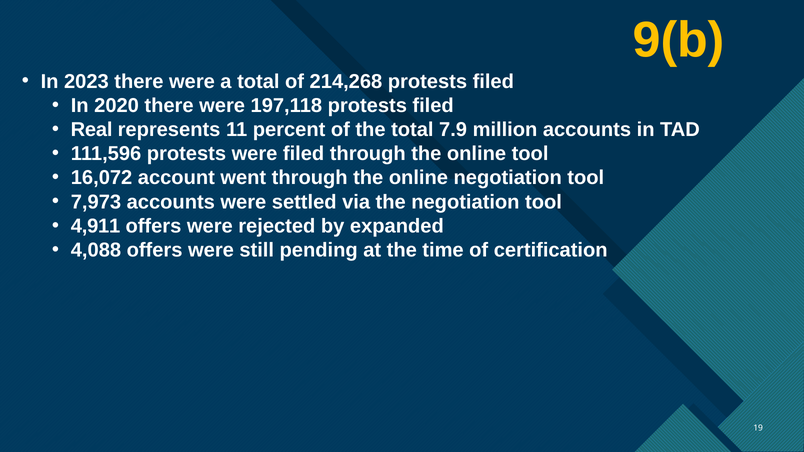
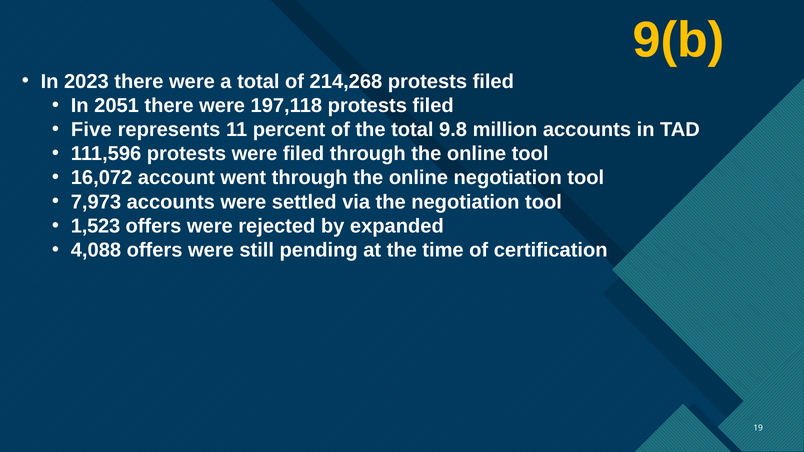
2020: 2020 -> 2051
Real: Real -> Five
7.9: 7.9 -> 9.8
4,911: 4,911 -> 1,523
